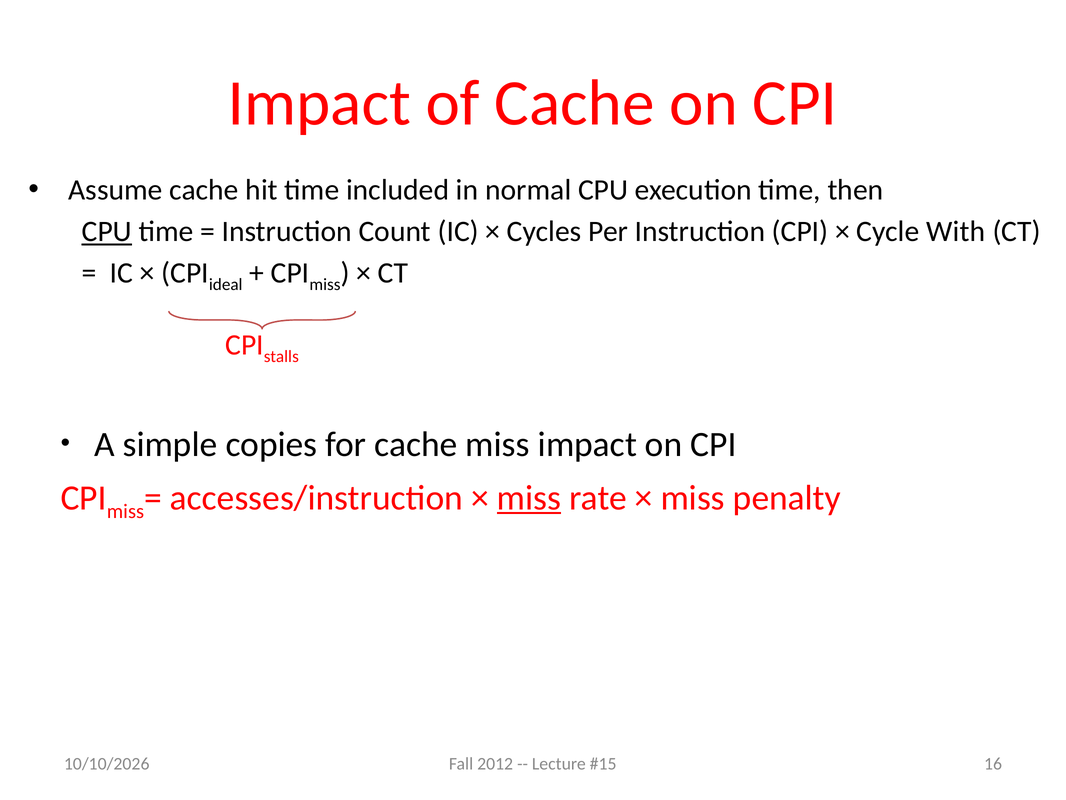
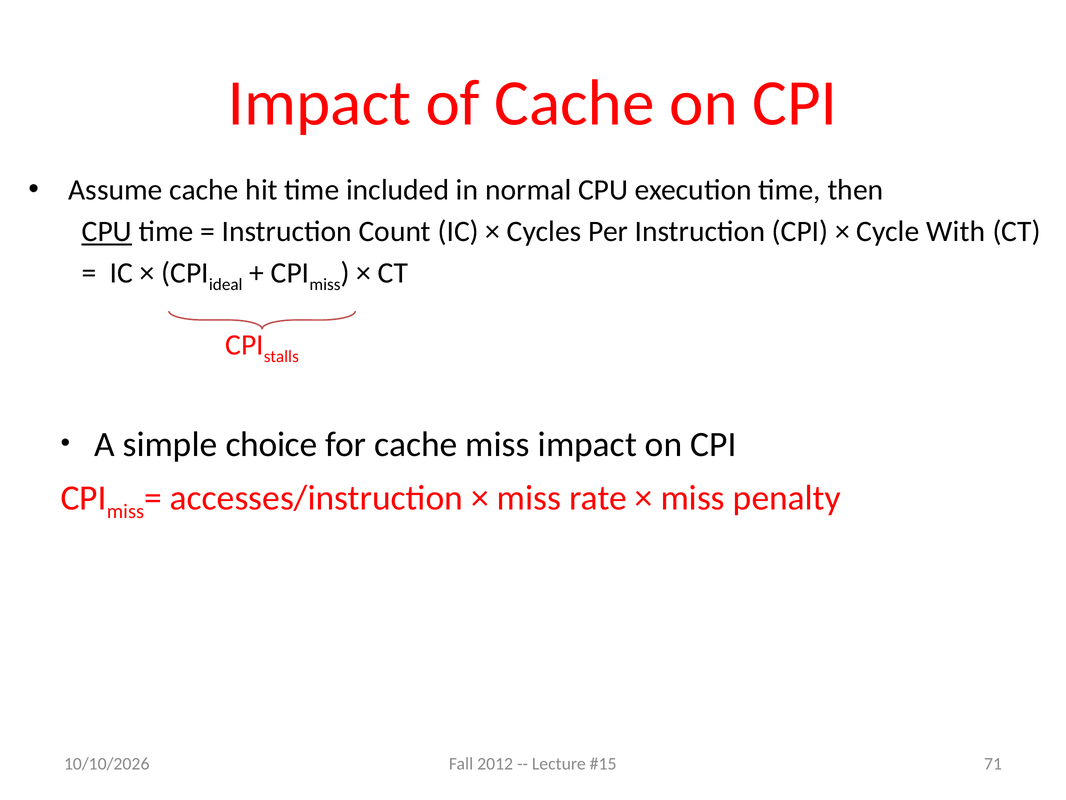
copies: copies -> choice
miss at (529, 498) underline: present -> none
16: 16 -> 71
